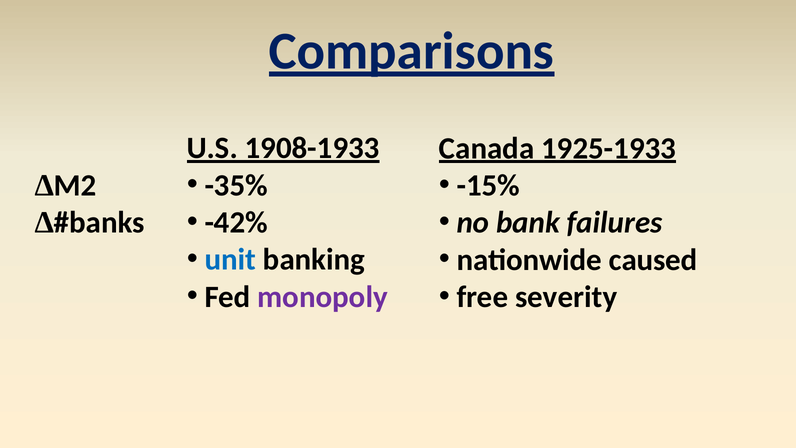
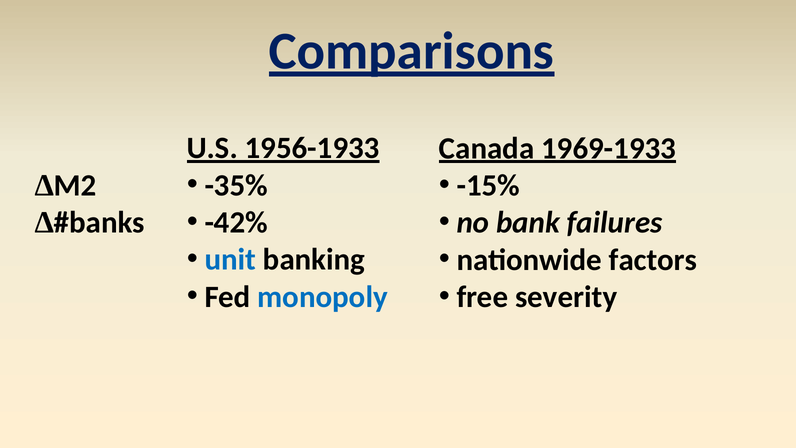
1908-1933: 1908-1933 -> 1956-1933
1925-1933: 1925-1933 -> 1969-1933
caused: caused -> factors
monopoly colour: purple -> blue
